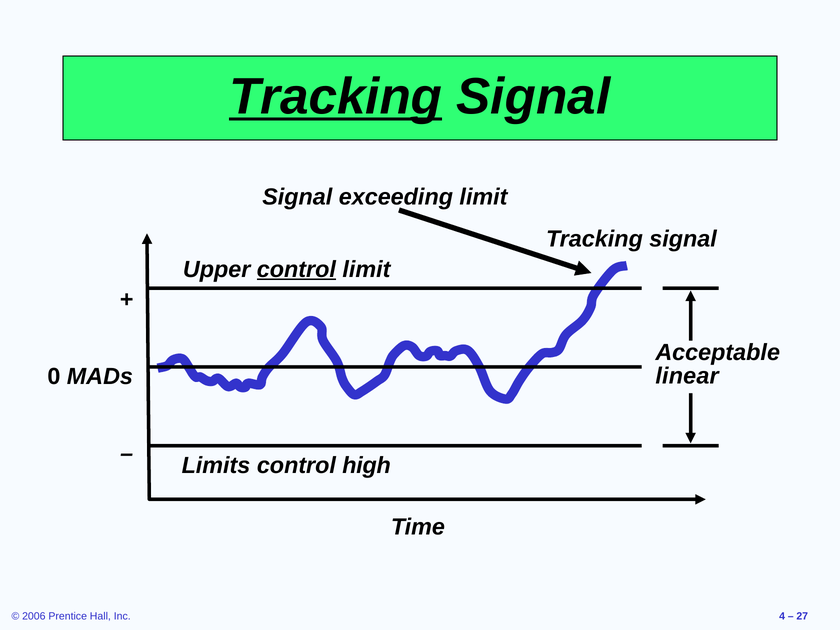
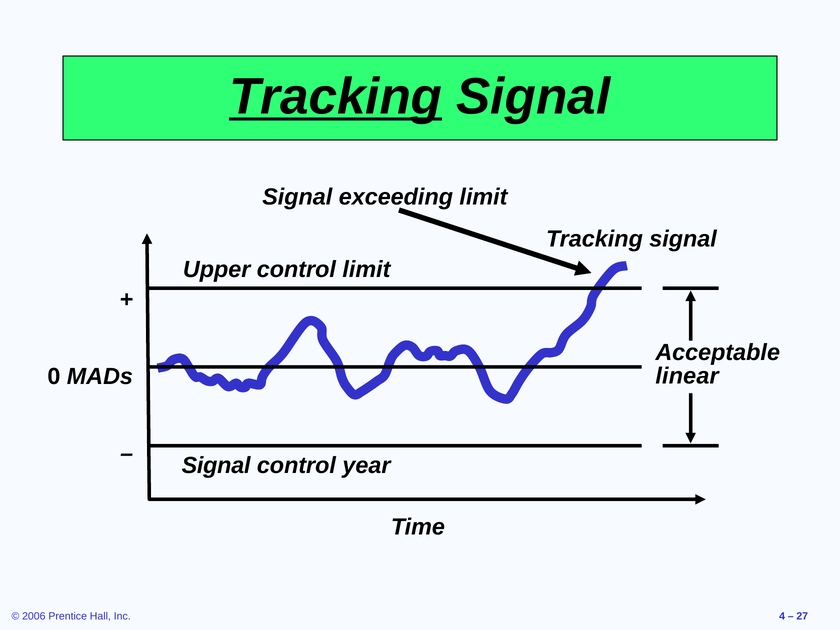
control at (296, 269) underline: present -> none
Limits at (216, 465): Limits -> Signal
high: high -> year
